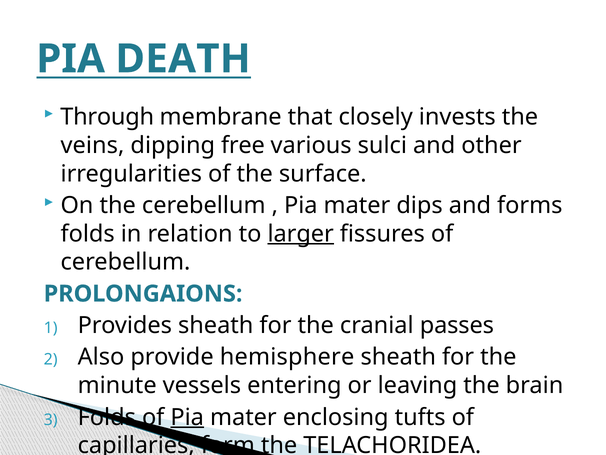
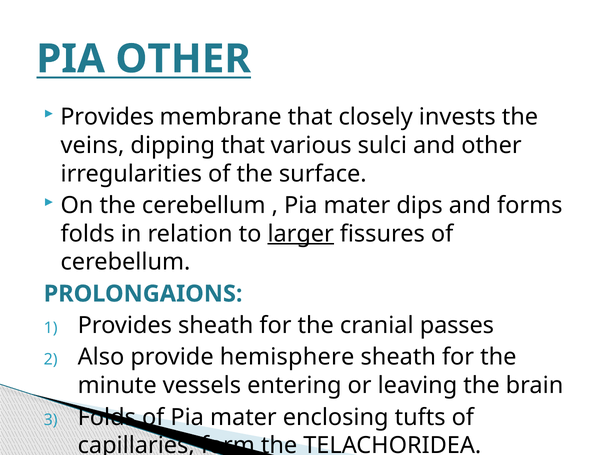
PIA DEATH: DEATH -> OTHER
Through at (107, 117): Through -> Provides
dipping free: free -> that
Pia at (187, 417) underline: present -> none
